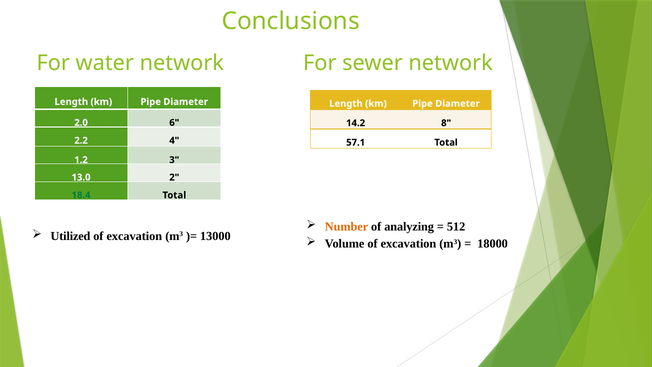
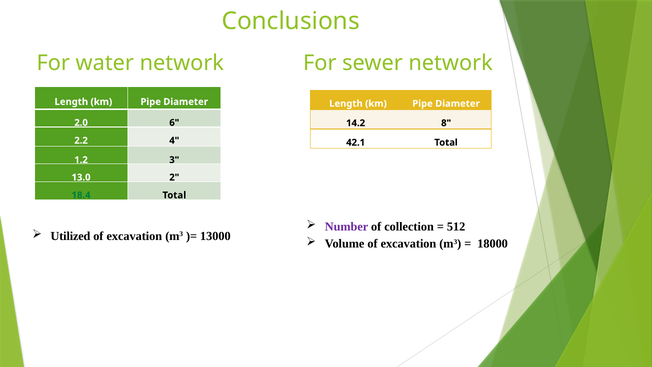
57.1: 57.1 -> 42.1
Number colour: orange -> purple
analyzing: analyzing -> collection
